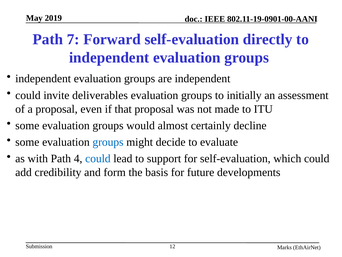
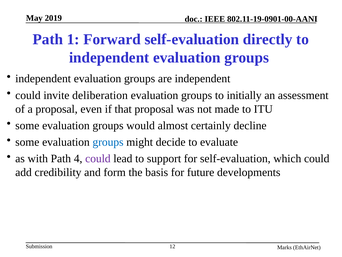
7: 7 -> 1
deliverables: deliverables -> deliberation
could at (98, 158) colour: blue -> purple
